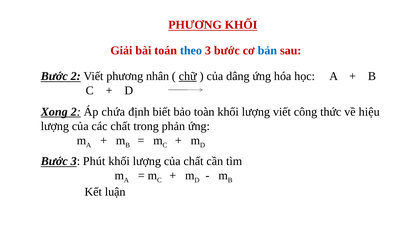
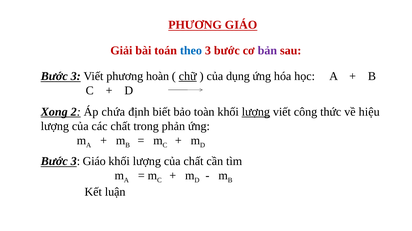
PHƯƠNG KHỐI: KHỐI -> GIÁO
bản colour: blue -> purple
2 at (76, 77): 2 -> 3
nhân: nhân -> hoàn
dâng: dâng -> dụng
lượng at (256, 112) underline: none -> present
3 Phút: Phút -> Giáo
